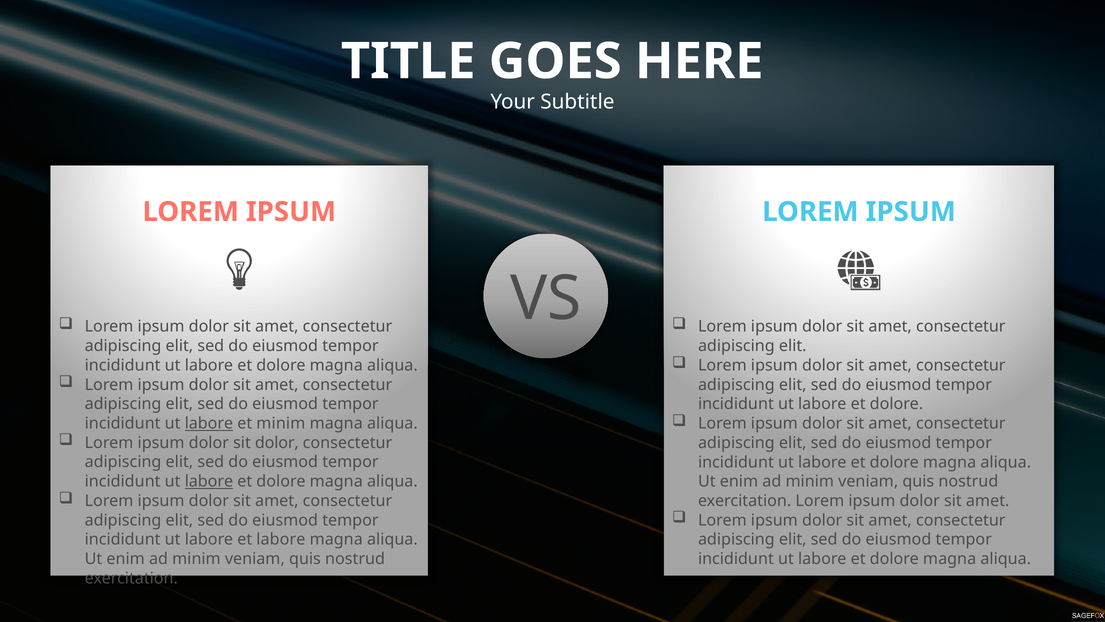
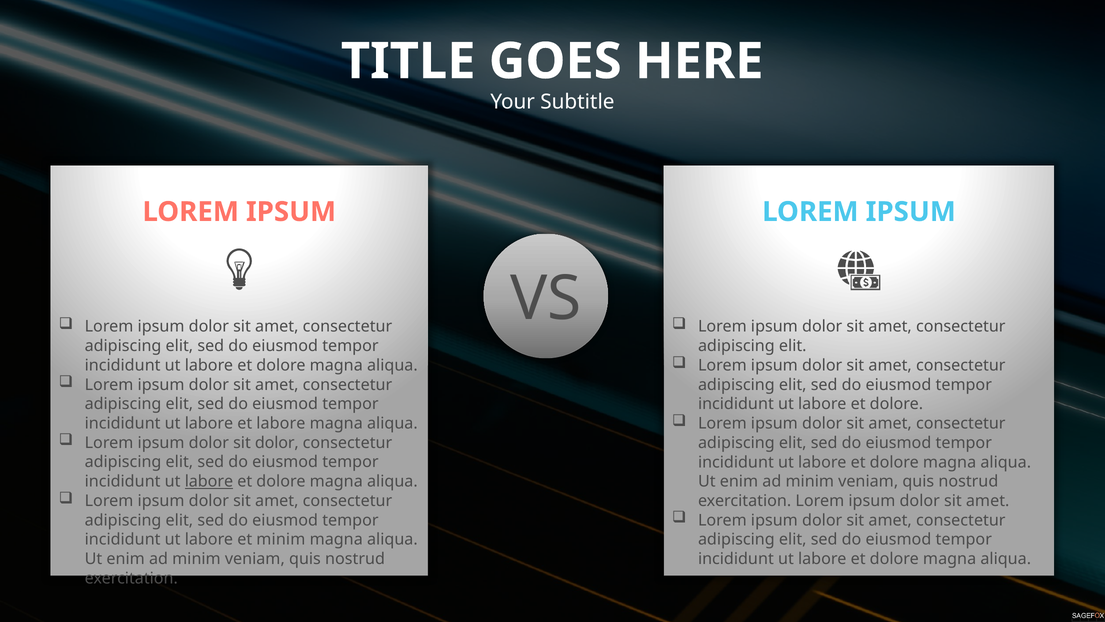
labore at (209, 423) underline: present -> none
et minim: minim -> labore
et labore: labore -> minim
